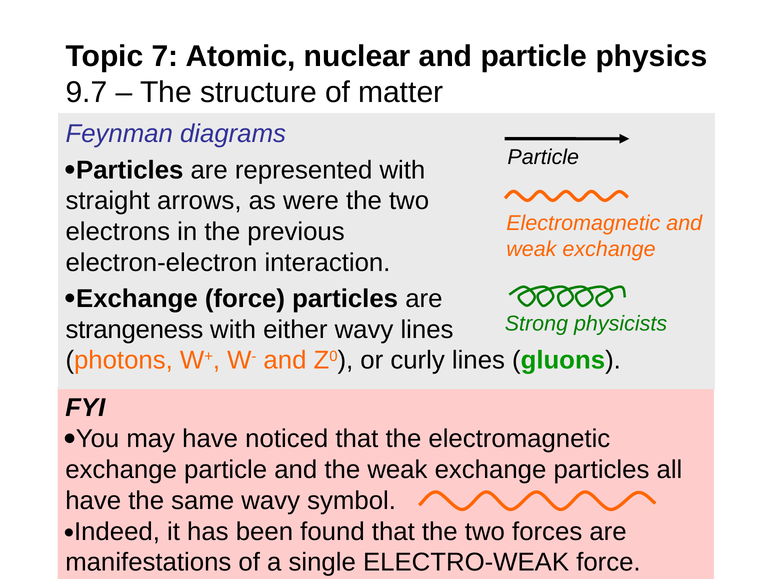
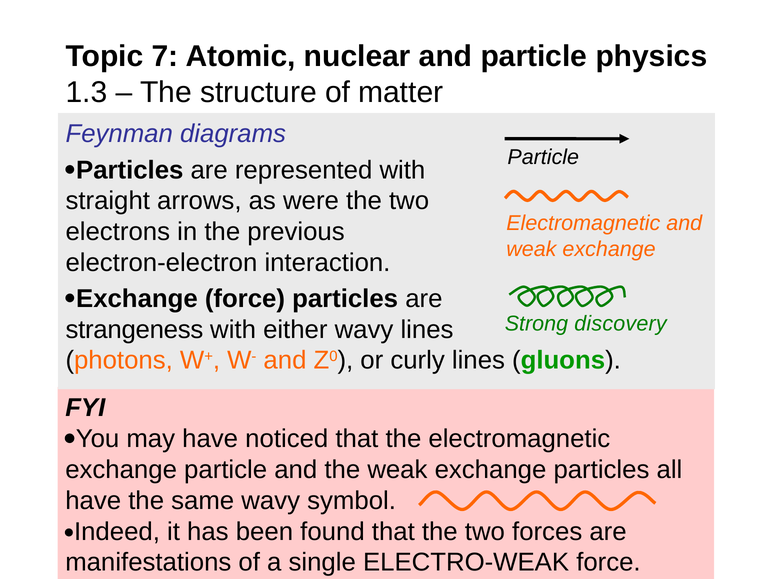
9.7: 9.7 -> 1.3
physicists: physicists -> discovery
